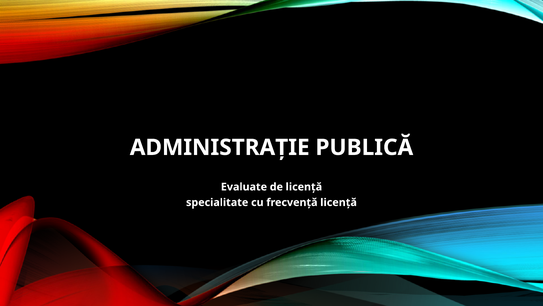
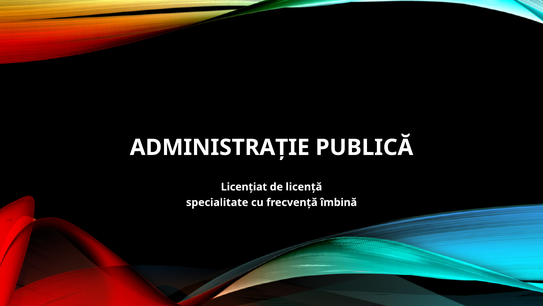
Evaluate: Evaluate -> Licențiat
frecvență licență: licență -> îmbină
